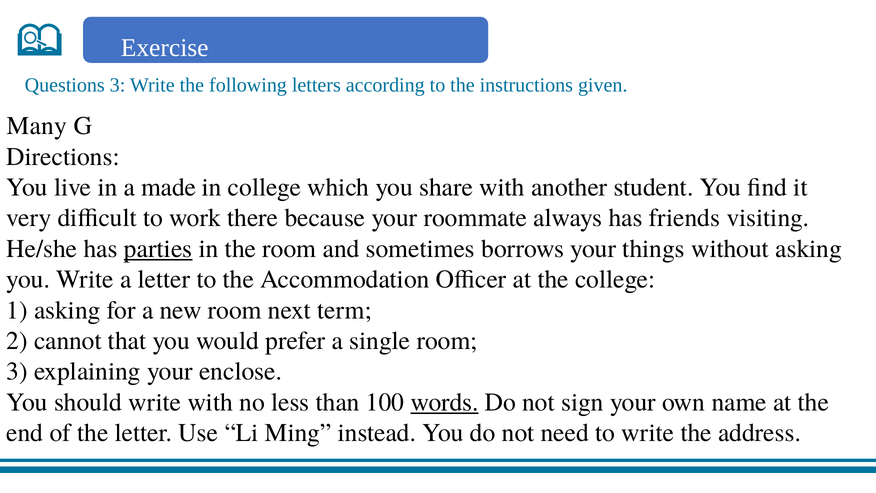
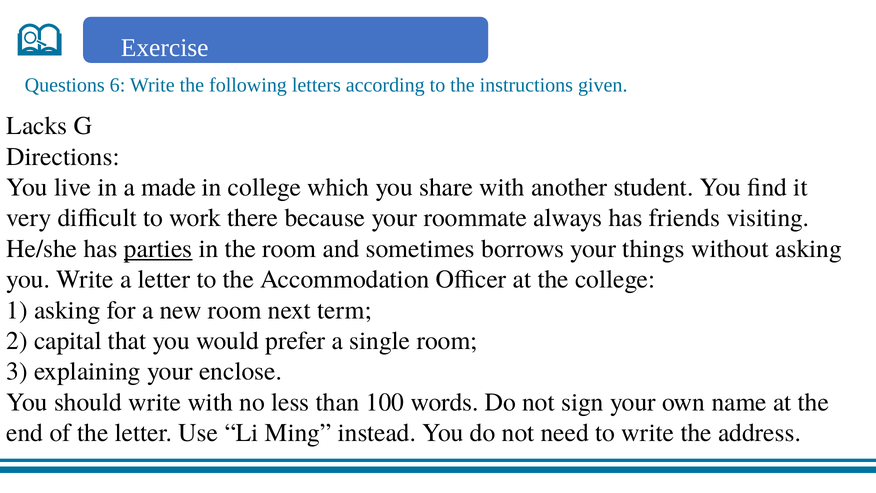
Questions 3: 3 -> 6
Many: Many -> Lacks
cannot: cannot -> capital
words underline: present -> none
